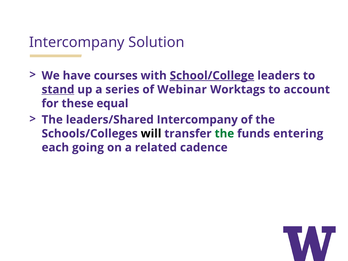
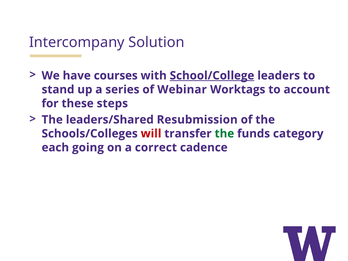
stand underline: present -> none
equal: equal -> steps
leaders/Shared Intercompany: Intercompany -> Resubmission
will colour: black -> red
entering: entering -> category
related: related -> correct
